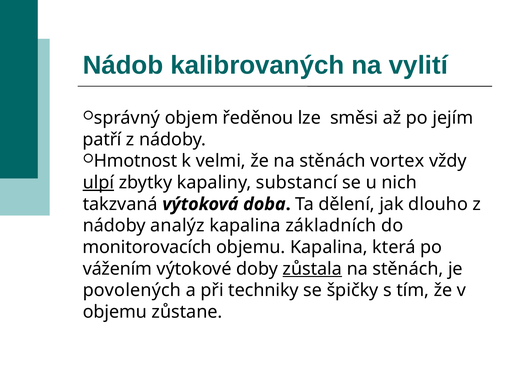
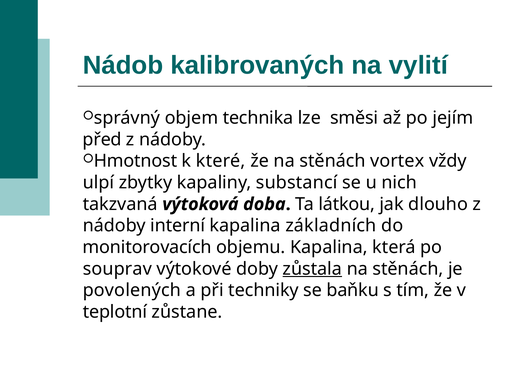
ředěnou: ředěnou -> technika
patří: patří -> před
velmi: velmi -> které
ulpí underline: present -> none
dělení: dělení -> látkou
analýz: analýz -> interní
vážením: vážením -> souprav
špičky: špičky -> baňku
objemu at (115, 312): objemu -> teplotní
